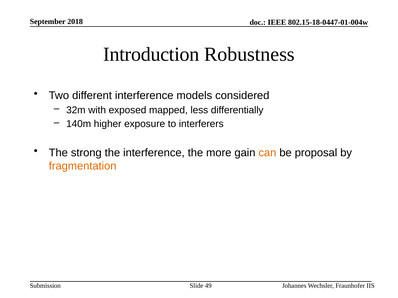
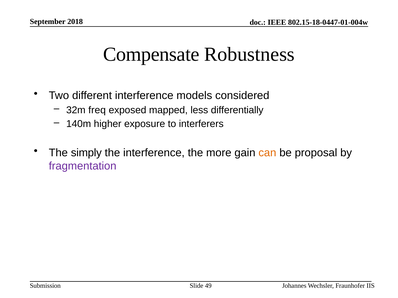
Introduction: Introduction -> Compensate
with: with -> freq
strong: strong -> simply
fragmentation colour: orange -> purple
